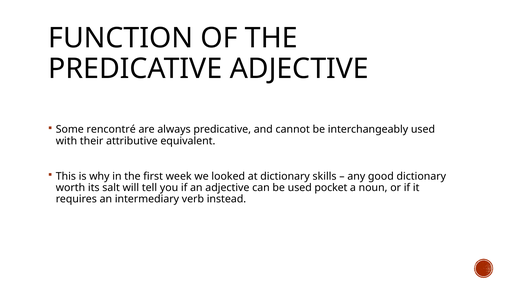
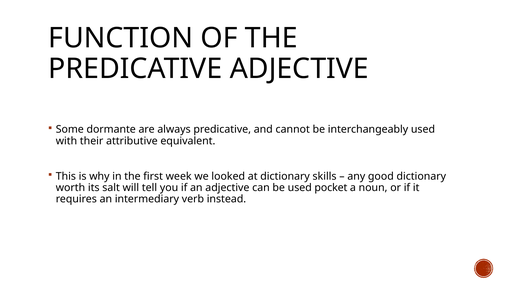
rencontré: rencontré -> dormante
